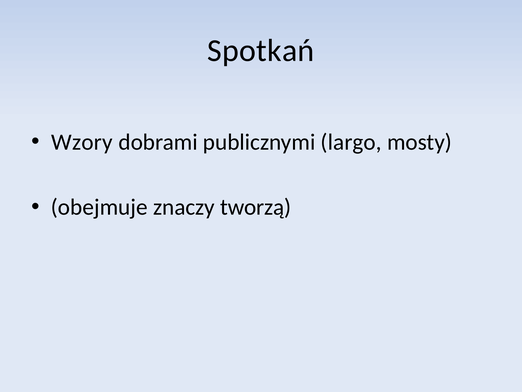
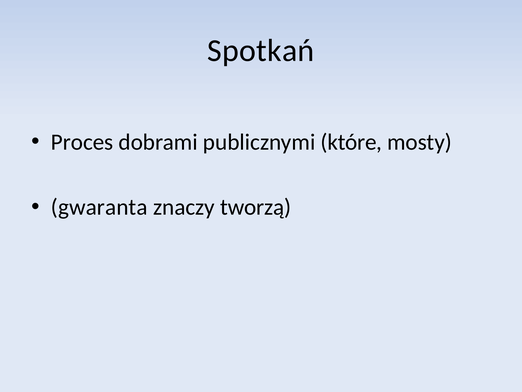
Wzory: Wzory -> Proces
largo: largo -> które
obejmuje: obejmuje -> gwaranta
